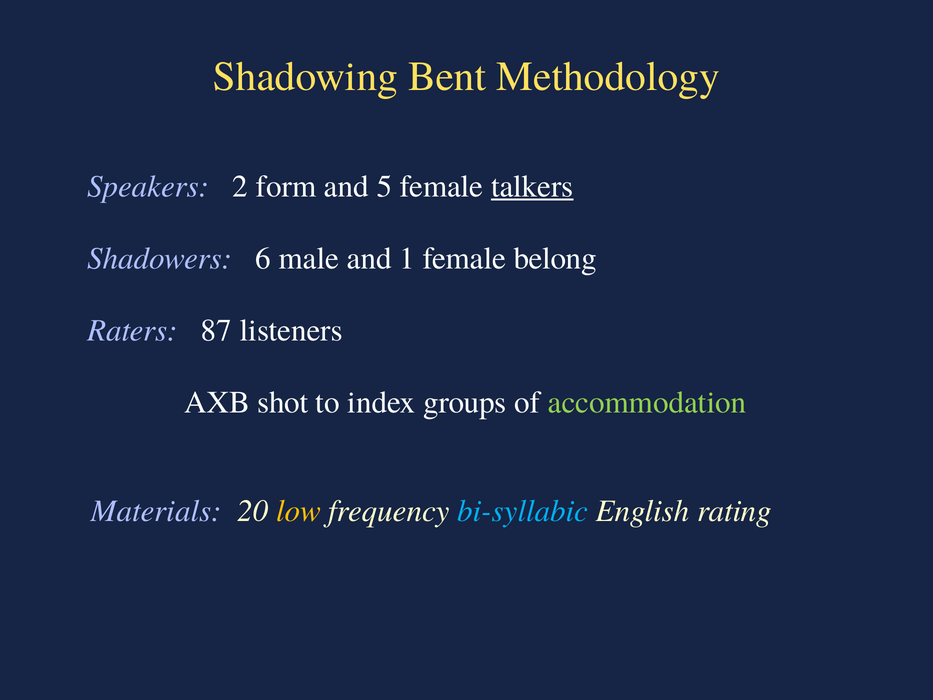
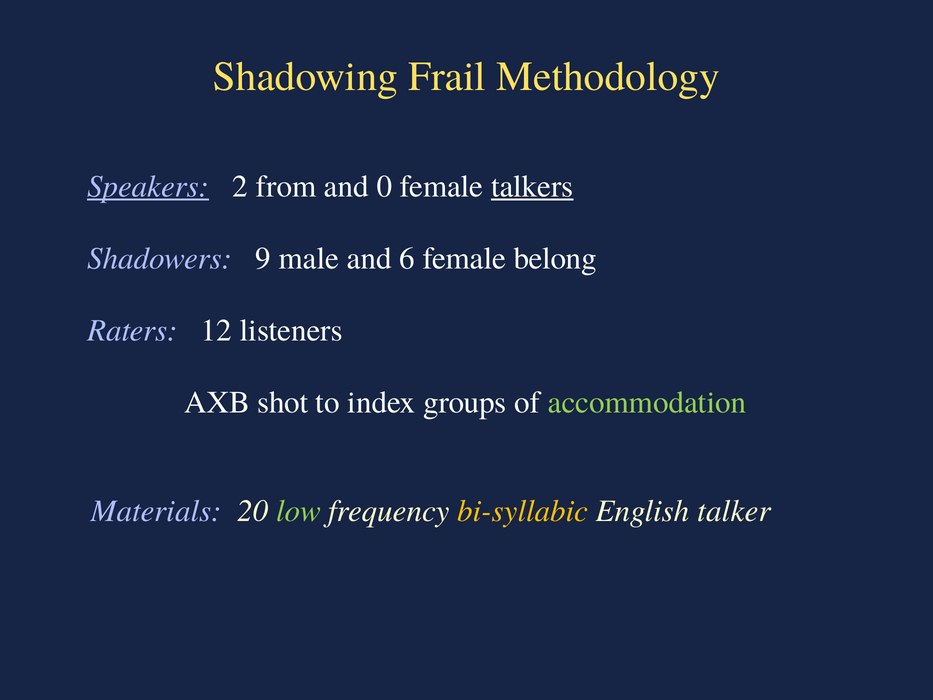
Bent: Bent -> Frail
Speakers underline: none -> present
form: form -> from
5: 5 -> 0
6: 6 -> 9
1: 1 -> 6
87: 87 -> 12
low colour: yellow -> light green
bi-syllabic colour: light blue -> yellow
rating: rating -> talker
